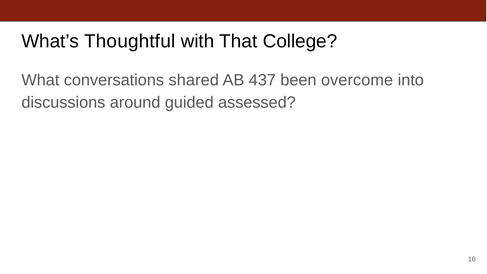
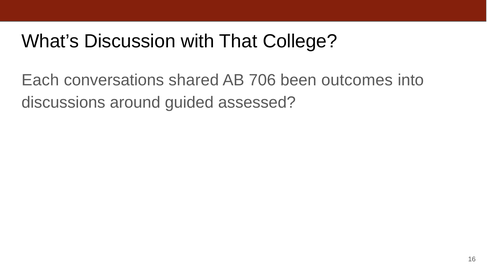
Thoughtful: Thoughtful -> Discussion
What: What -> Each
437: 437 -> 706
overcome: overcome -> outcomes
